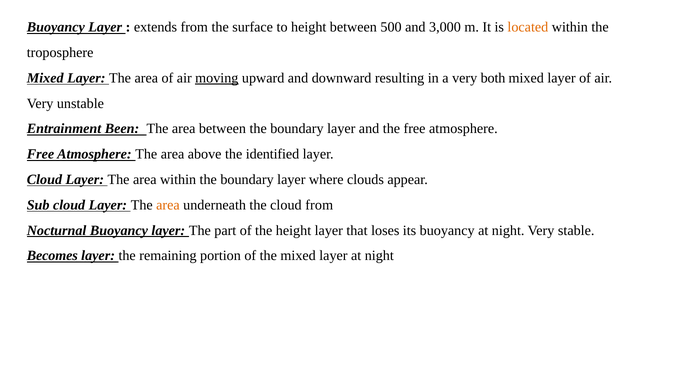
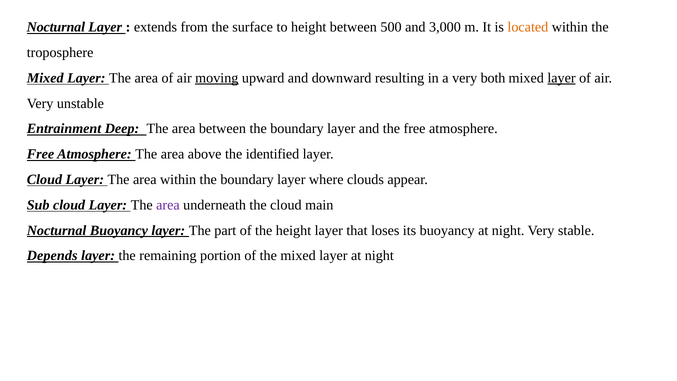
Buoyancy at (56, 27): Buoyancy -> Nocturnal
layer at (562, 78) underline: none -> present
Been: Been -> Deep
area at (168, 205) colour: orange -> purple
cloud from: from -> main
Becomes: Becomes -> Depends
